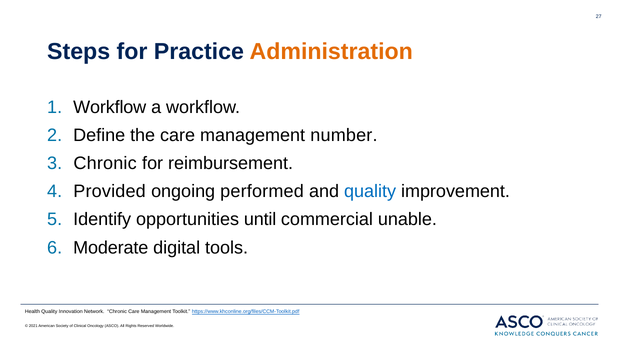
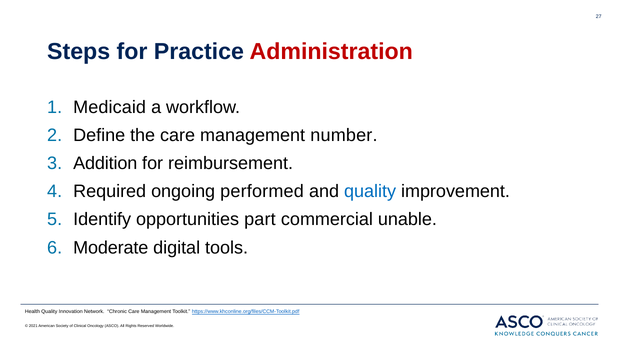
Administration colour: orange -> red
Workflow at (110, 108): Workflow -> Medicaid
Chronic at (105, 164): Chronic -> Addition
Provided: Provided -> Required
until: until -> part
